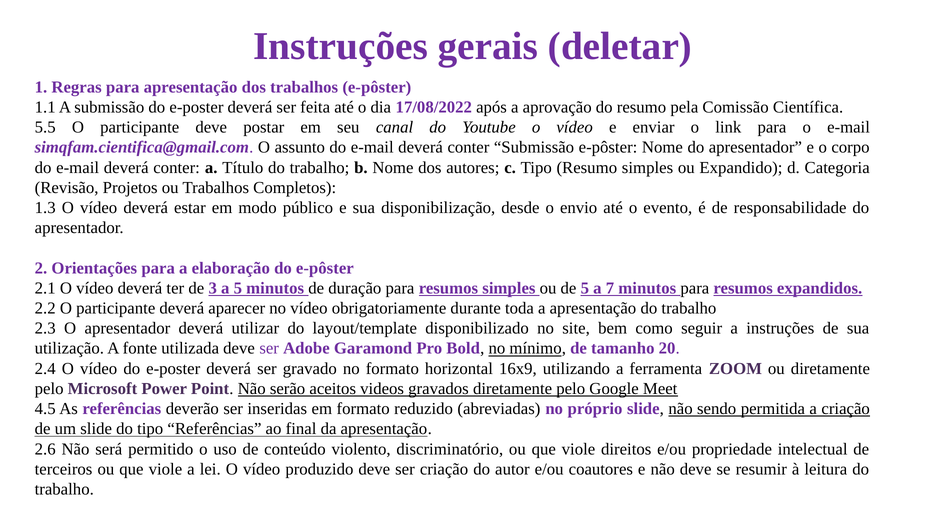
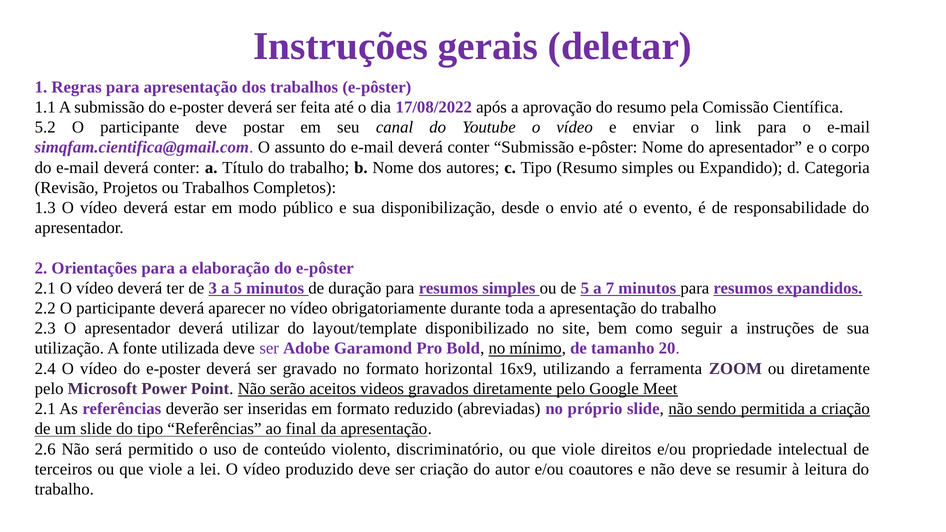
5.5: 5.5 -> 5.2
4.5 at (45, 409): 4.5 -> 2.1
